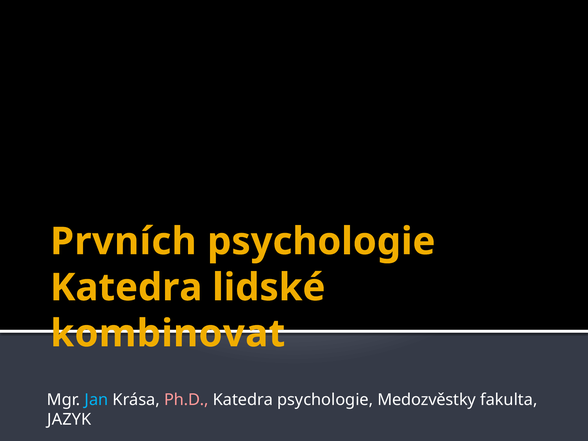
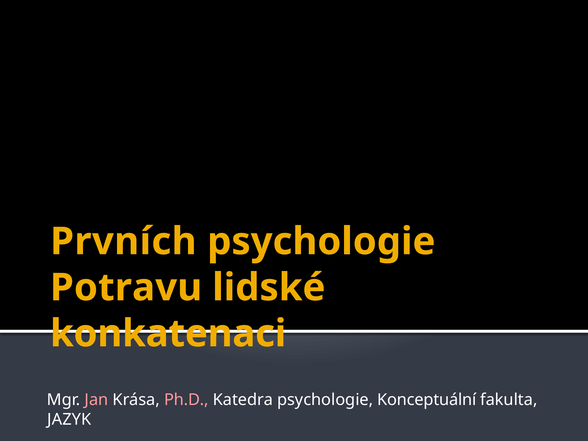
Katedra at (126, 288): Katedra -> Potravu
kombinovat: kombinovat -> konkatenaci
Jan colour: light blue -> pink
Medozvěstky: Medozvěstky -> Konceptuální
